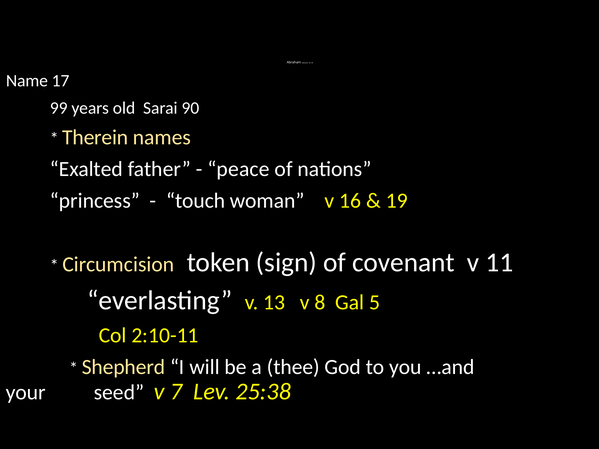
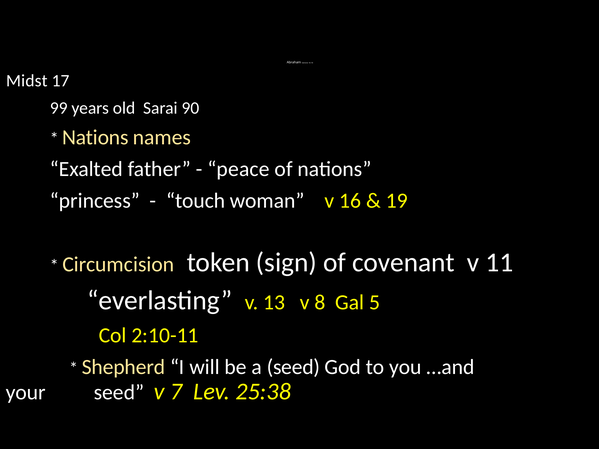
Name: Name -> Midst
Therein at (95, 137): Therein -> Nations
a thee: thee -> seed
